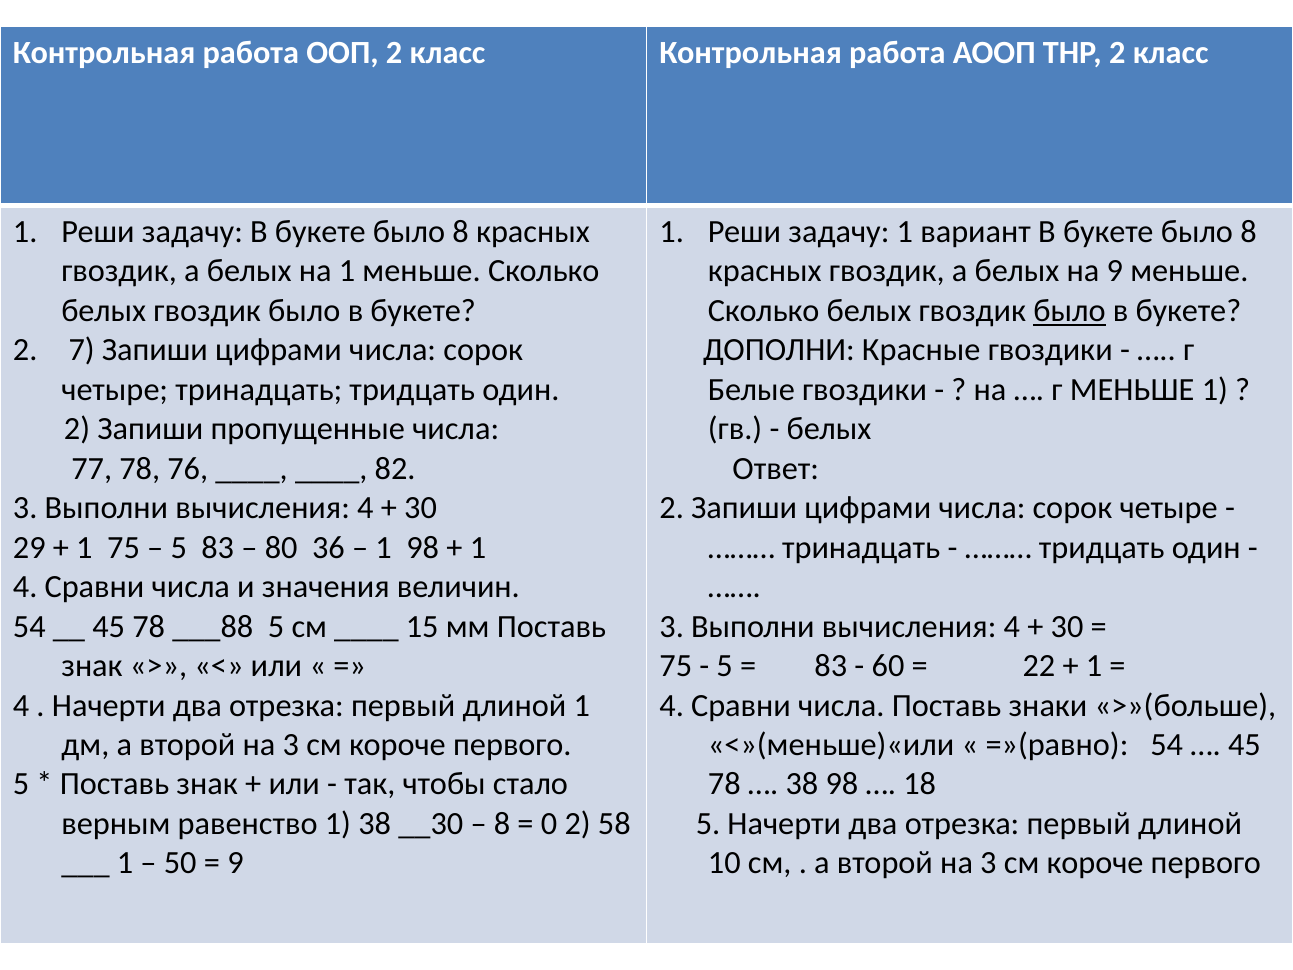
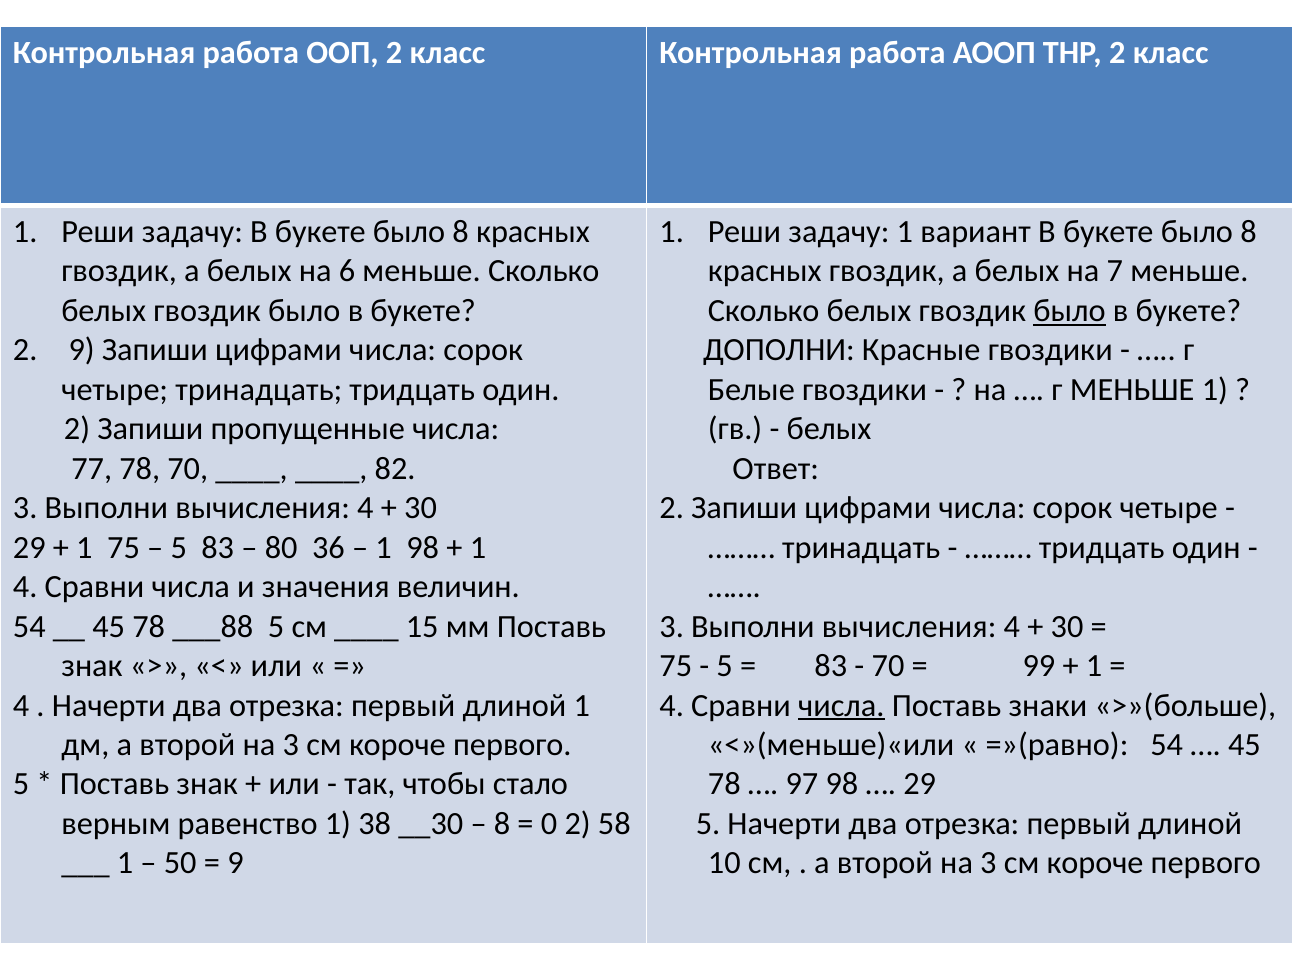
на 1: 1 -> 6
на 9: 9 -> 7
2 7: 7 -> 9
78 76: 76 -> 70
60 at (888, 666): 60 -> 70
22: 22 -> 99
числа at (841, 705) underline: none -> present
38 at (802, 784): 38 -> 97
18 at (920, 784): 18 -> 29
